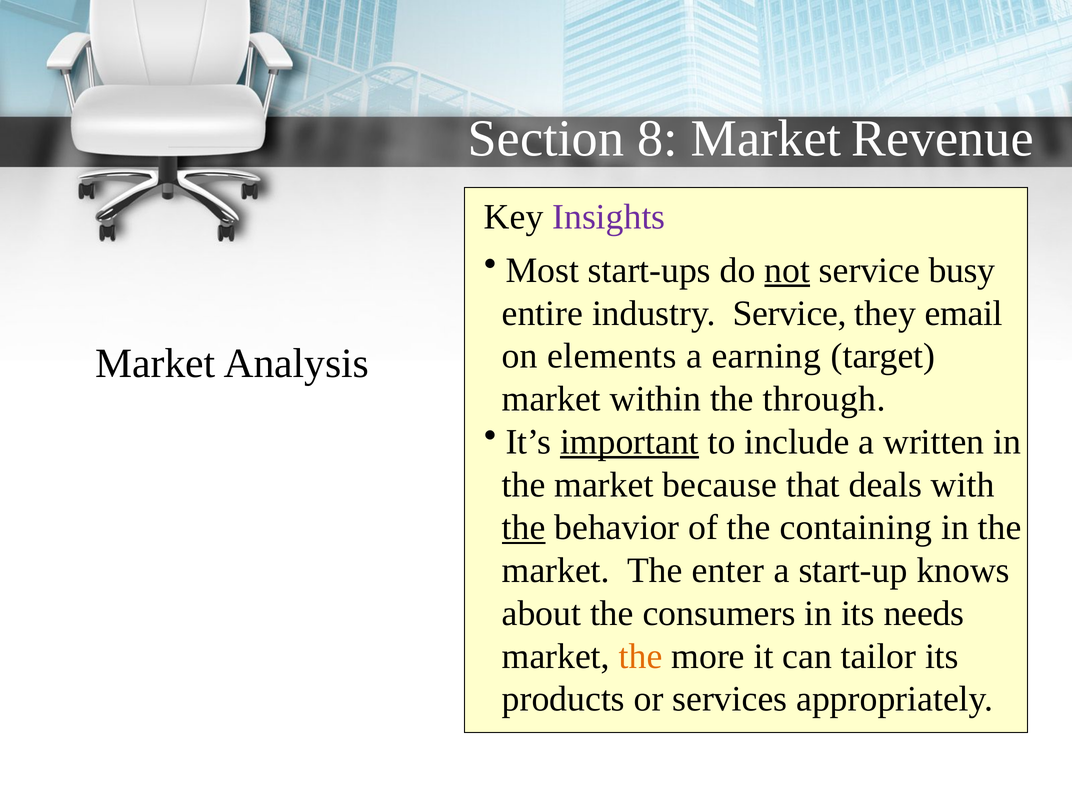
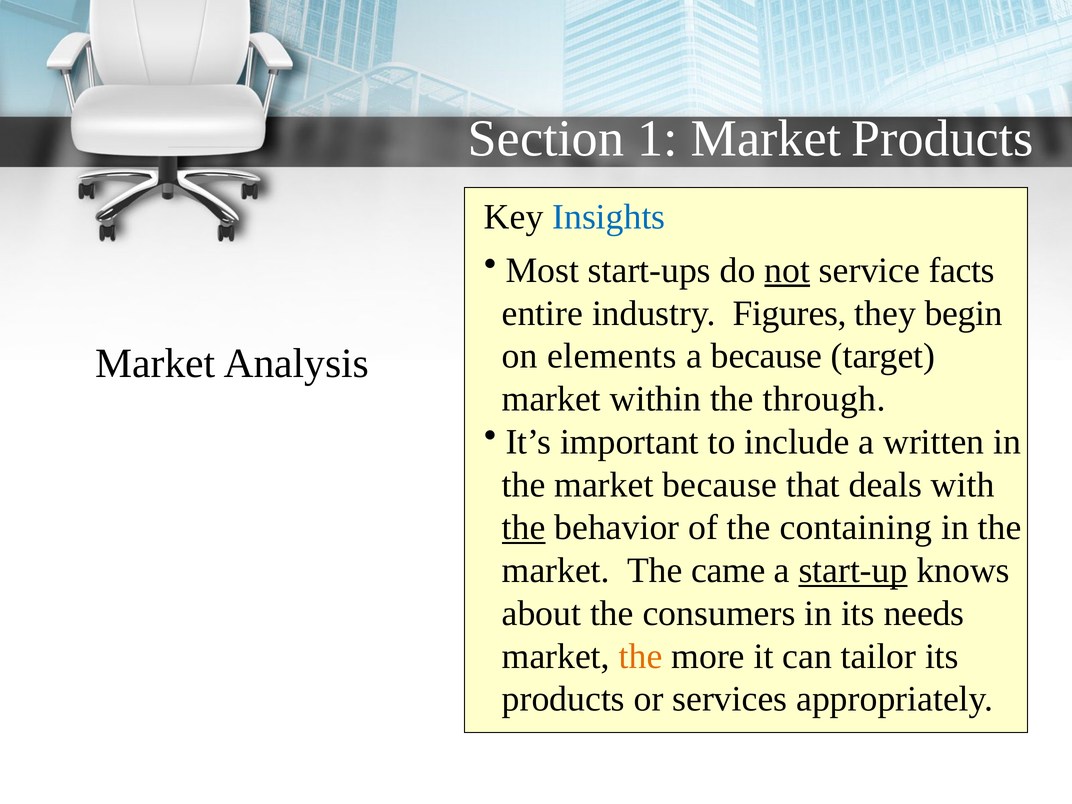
8: 8 -> 1
Market Revenue: Revenue -> Products
Insights colour: purple -> blue
busy: busy -> facts
industry Service: Service -> Figures
email: email -> begin
a earning: earning -> because
important underline: present -> none
enter: enter -> came
start-up underline: none -> present
